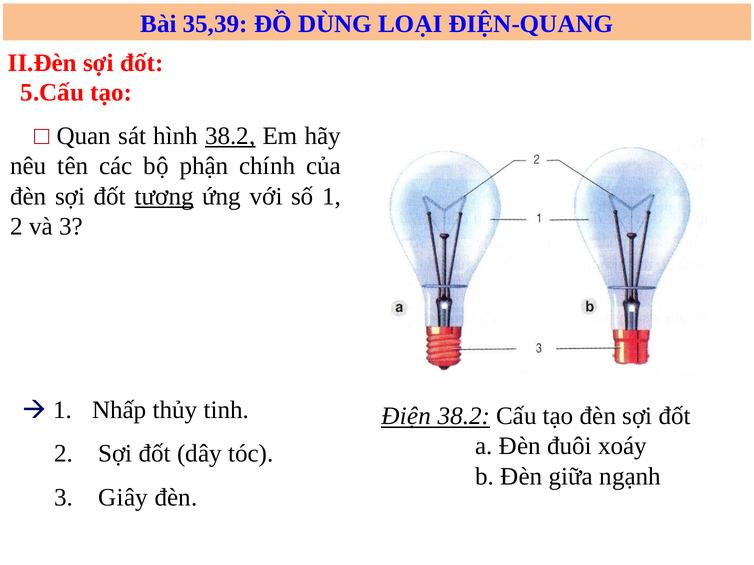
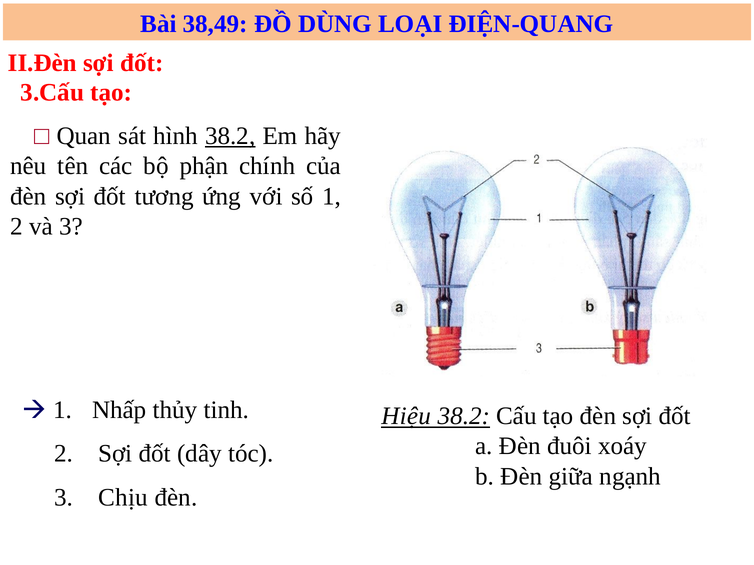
35,39: 35,39 -> 38,49
5.Cấu: 5.Cấu -> 3.Cấu
tương underline: present -> none
Điện: Điện -> Hiệu
Giây: Giây -> Chịu
